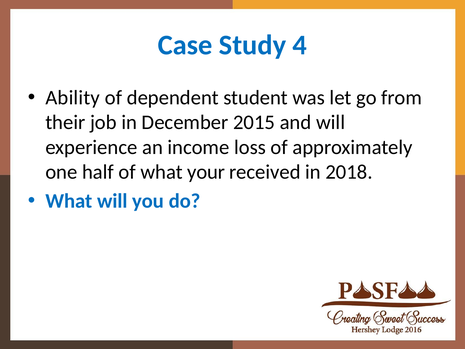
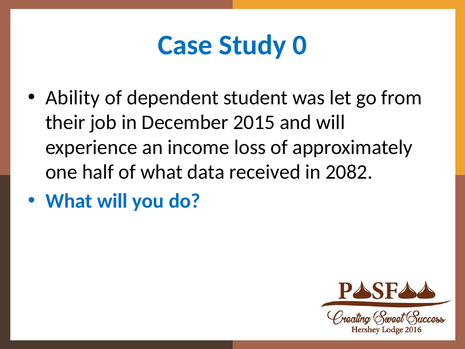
4: 4 -> 0
your: your -> data
2018: 2018 -> 2082
